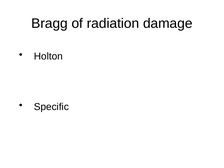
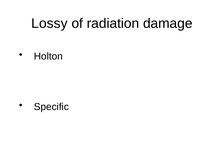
Bragg: Bragg -> Lossy
